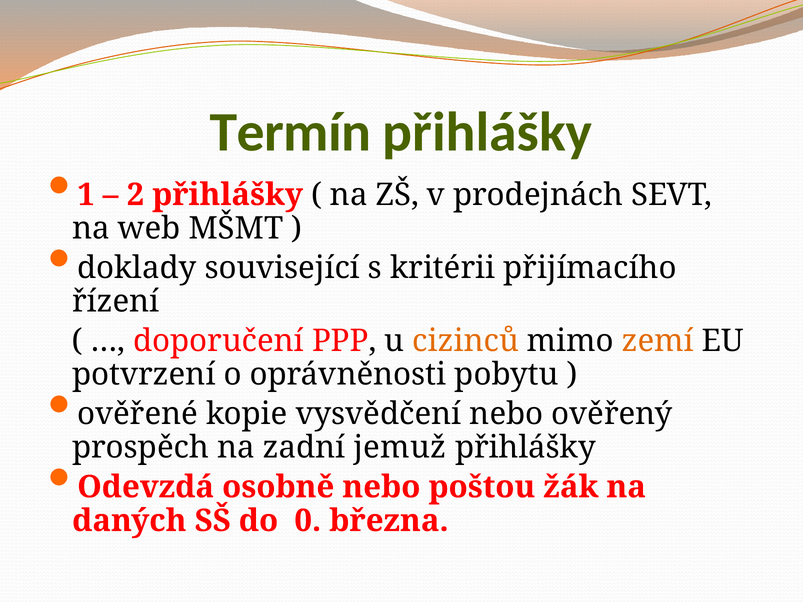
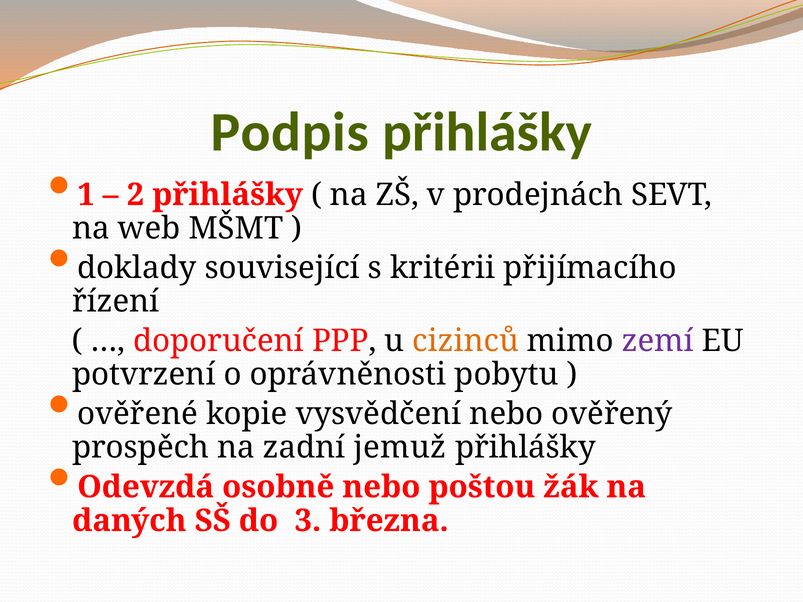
Termín: Termín -> Podpis
zemí colour: orange -> purple
0: 0 -> 3
